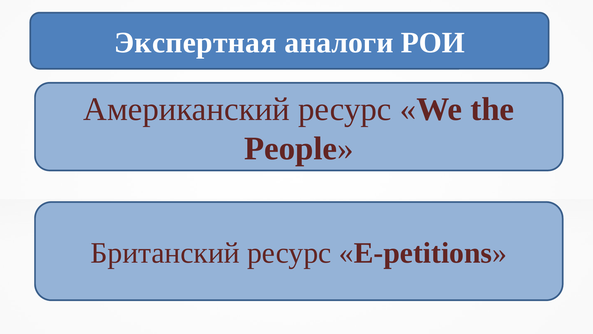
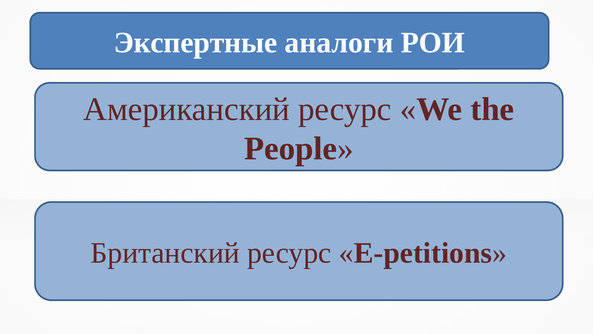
Экспертная: Экспертная -> Экспертные
